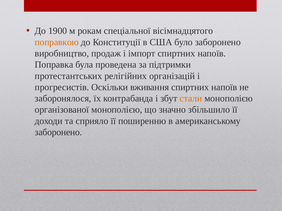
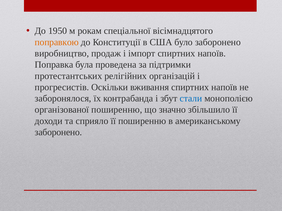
1900: 1900 -> 1950
стали colour: orange -> blue
організованої монополією: монополією -> поширенню
